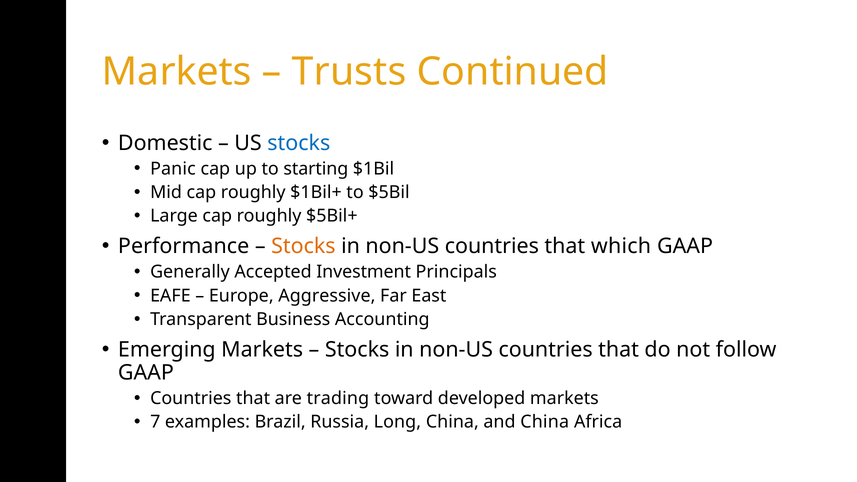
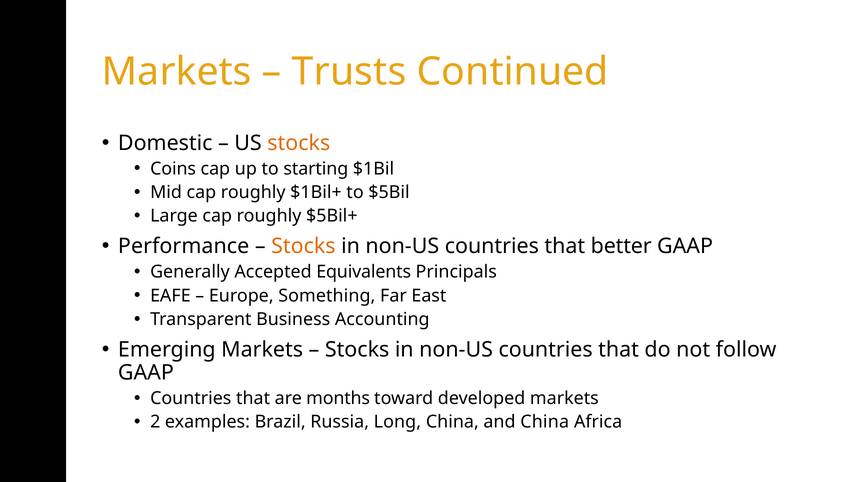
stocks at (299, 143) colour: blue -> orange
Panic: Panic -> Coins
which: which -> better
Investment: Investment -> Equivalents
Aggressive: Aggressive -> Something
trading: trading -> months
7: 7 -> 2
